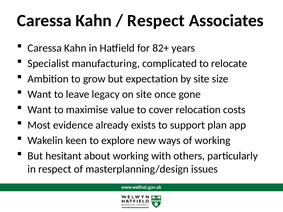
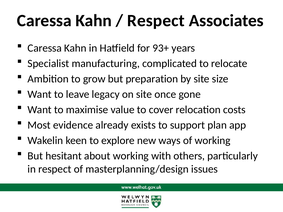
82+: 82+ -> 93+
expectation: expectation -> preparation
